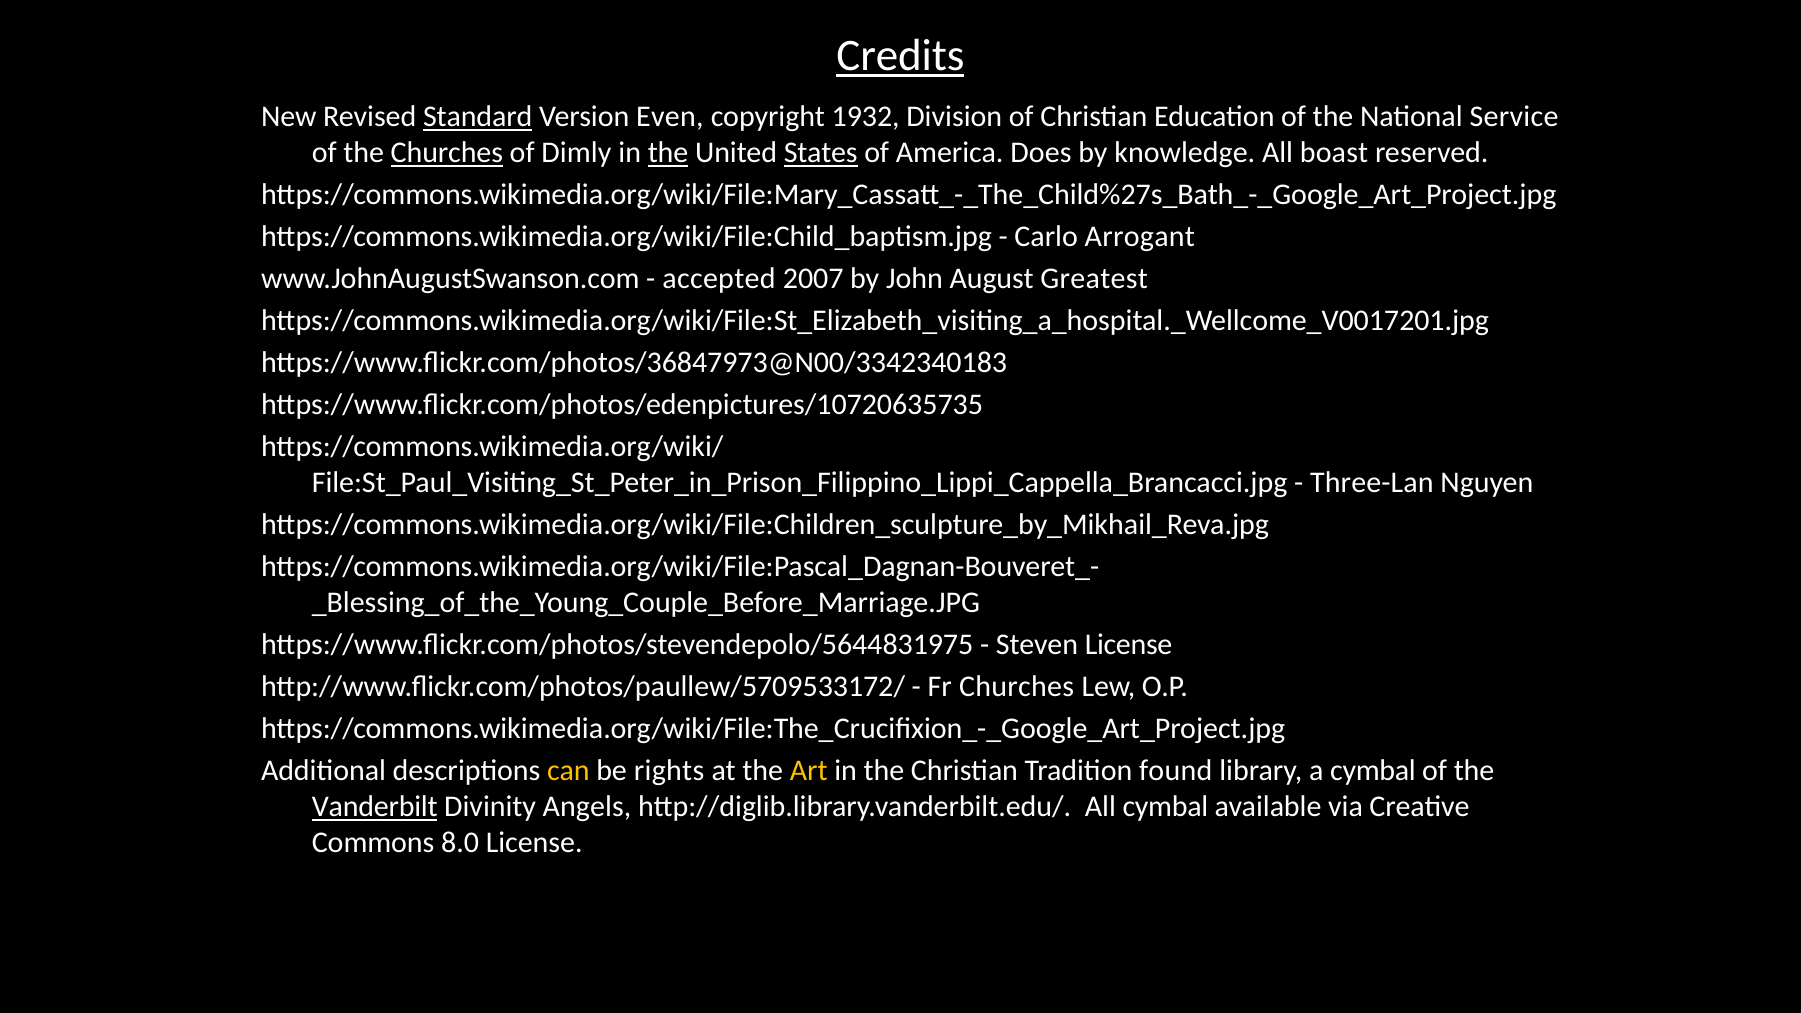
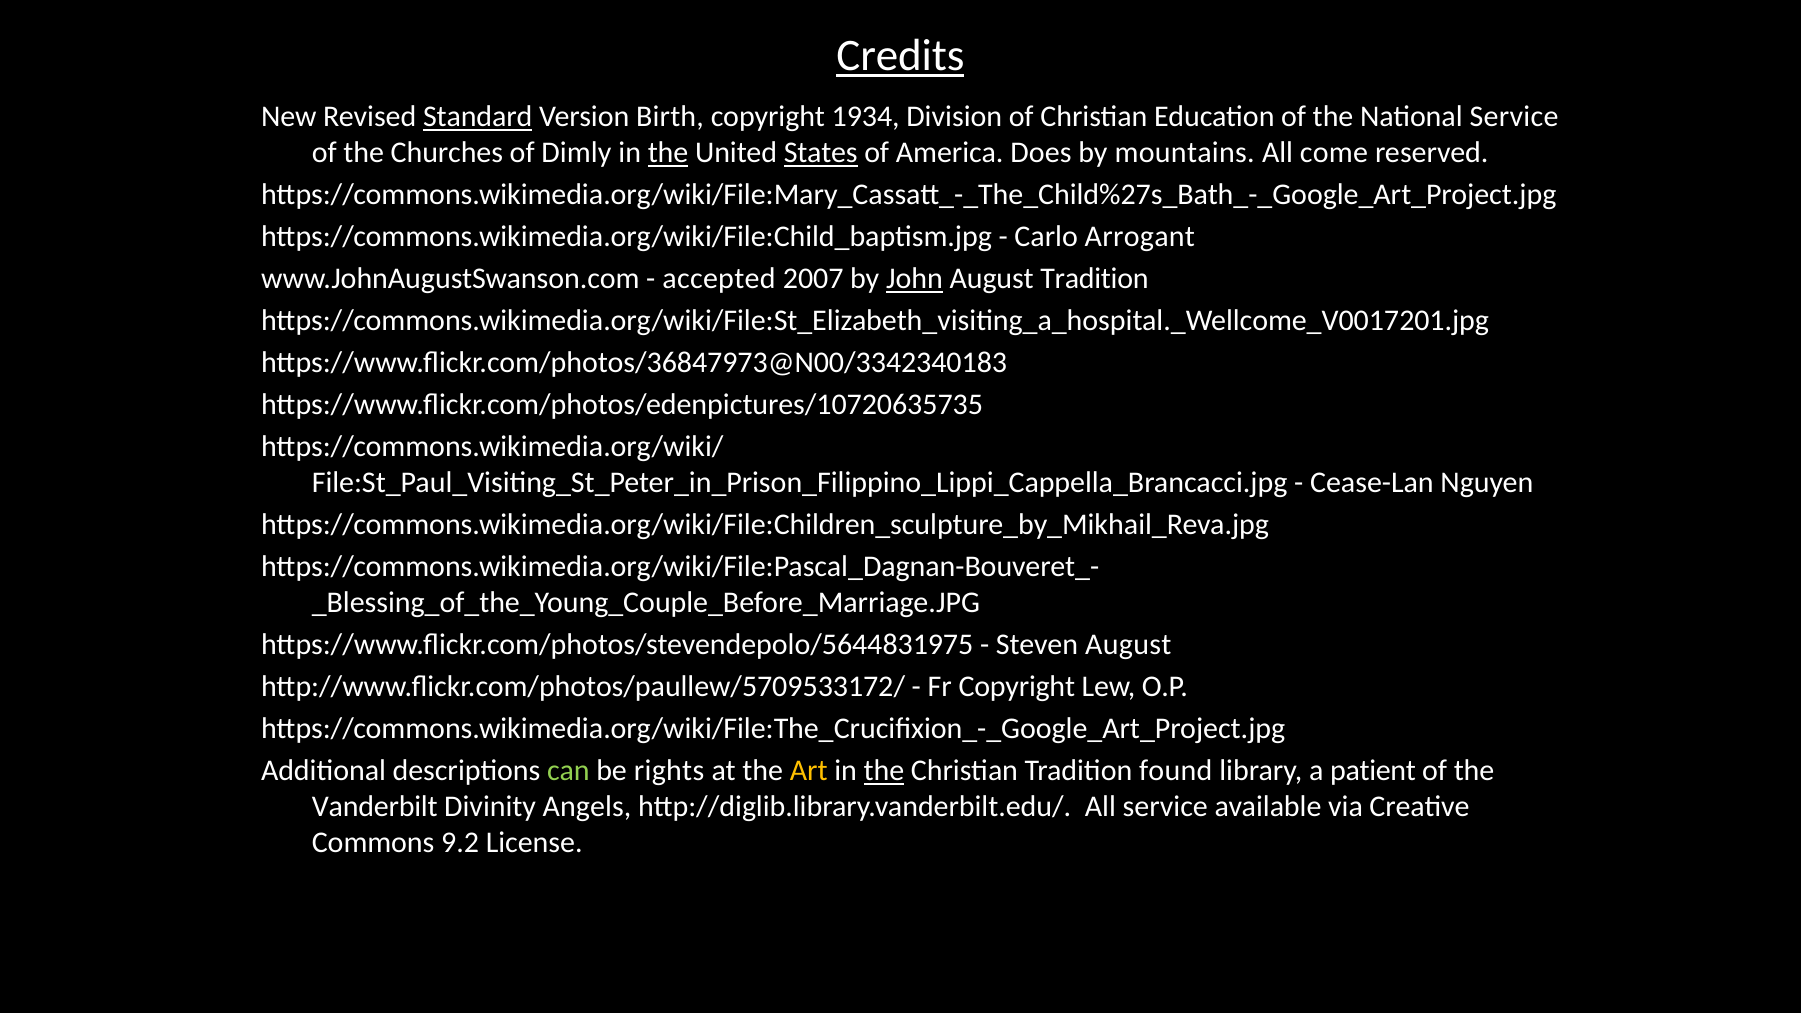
Even: Even -> Birth
1932: 1932 -> 1934
Churches at (447, 153) underline: present -> none
knowledge: knowledge -> mountains
boast: boast -> come
John underline: none -> present
August Greatest: Greatest -> Tradition
Three-Lan: Three-Lan -> Cease-Lan
Steven License: License -> August
Fr Churches: Churches -> Copyright
can colour: yellow -> light green
the at (884, 771) underline: none -> present
a cymbal: cymbal -> patient
Vanderbilt underline: present -> none
All cymbal: cymbal -> service
8.0: 8.0 -> 9.2
